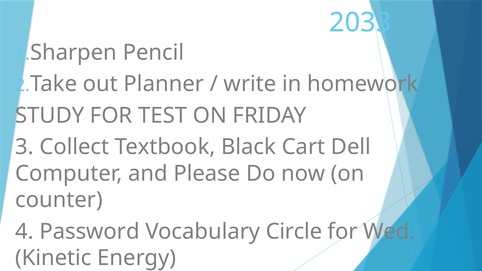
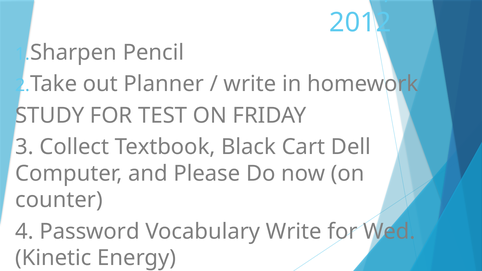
2033: 2033 -> 2012
Vocabulary Circle: Circle -> Write
